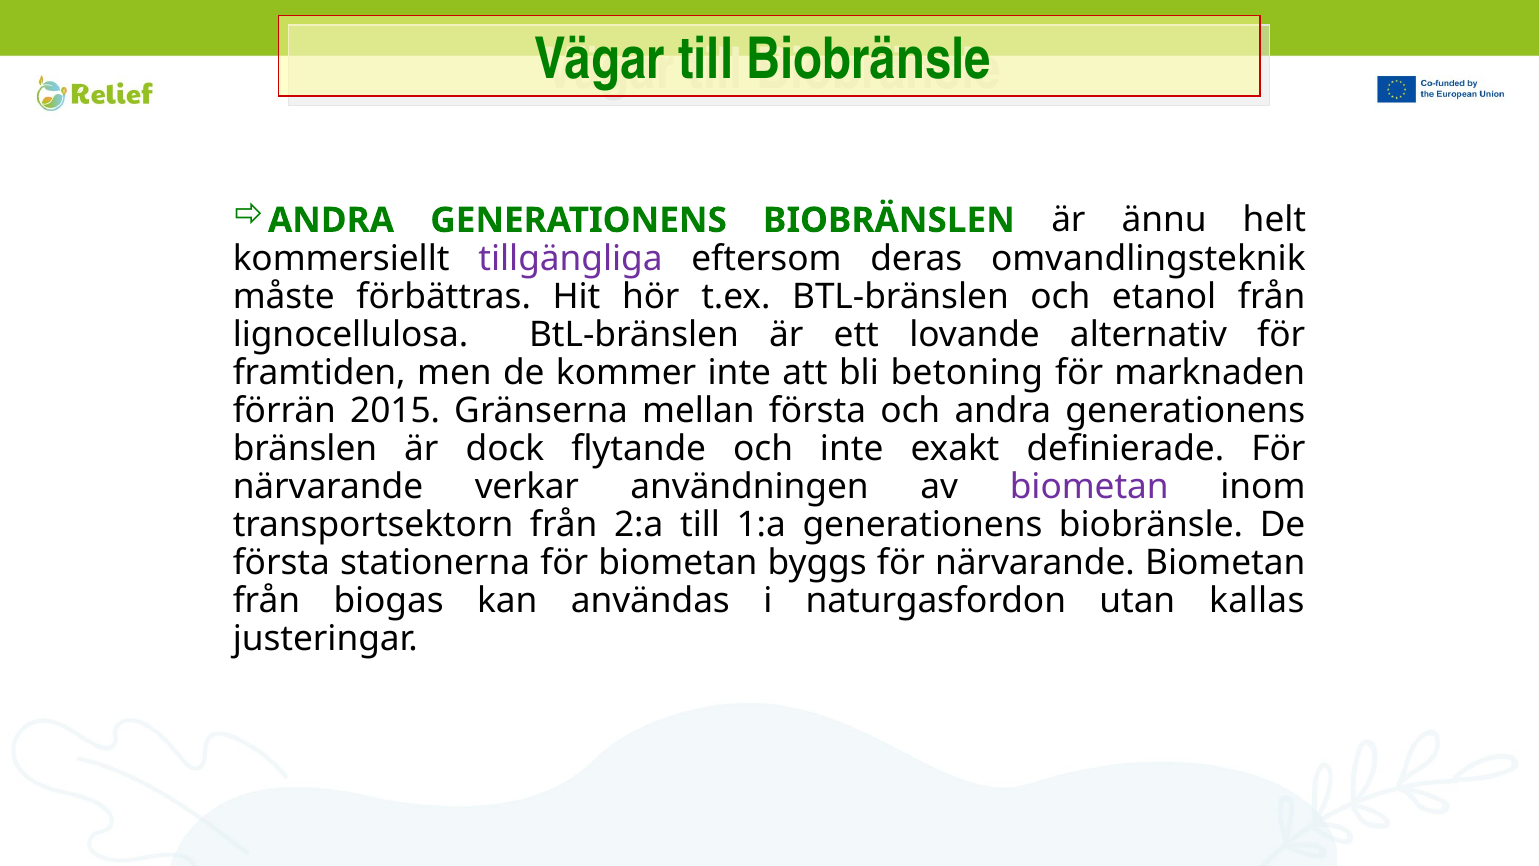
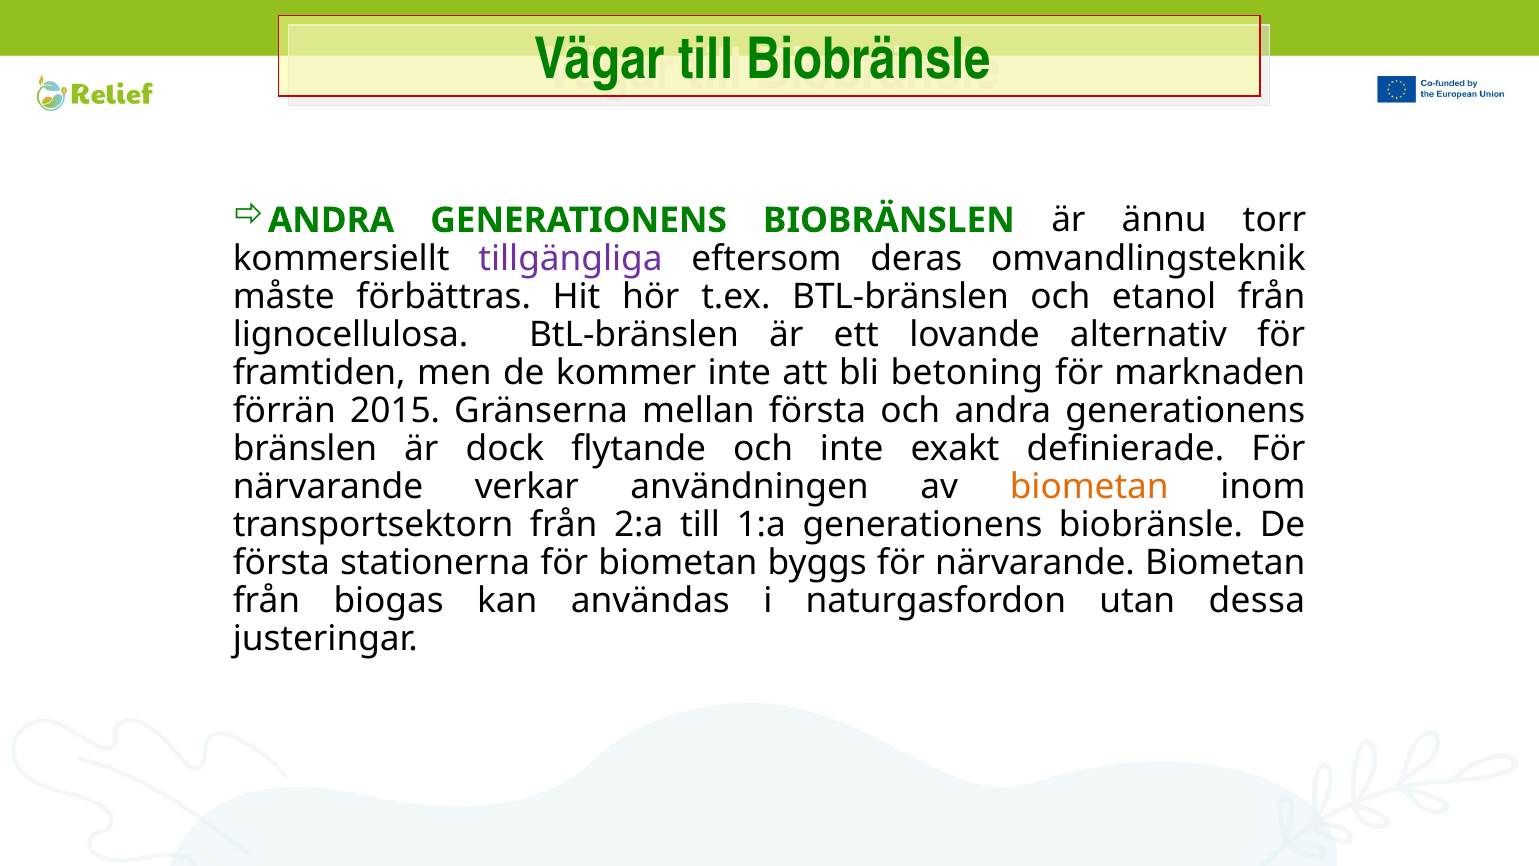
helt: helt -> torr
biometan at (1089, 487) colour: purple -> orange
kallas: kallas -> dessa
